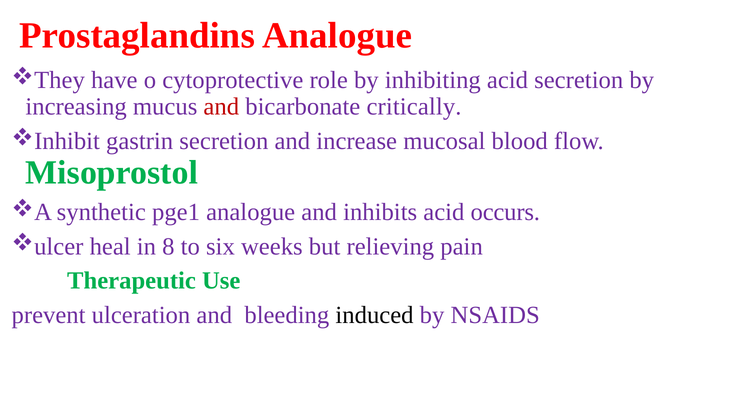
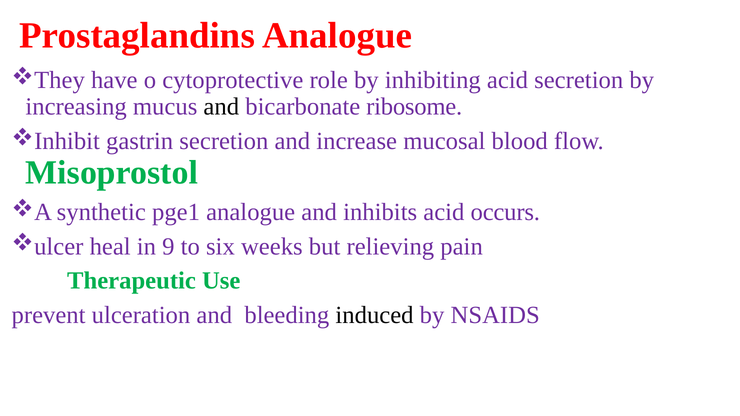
and at (221, 107) colour: red -> black
critically: critically -> ribosome
8: 8 -> 9
